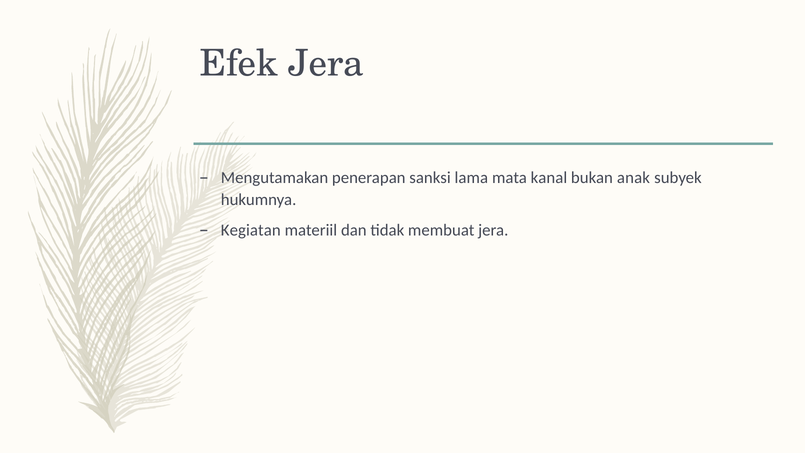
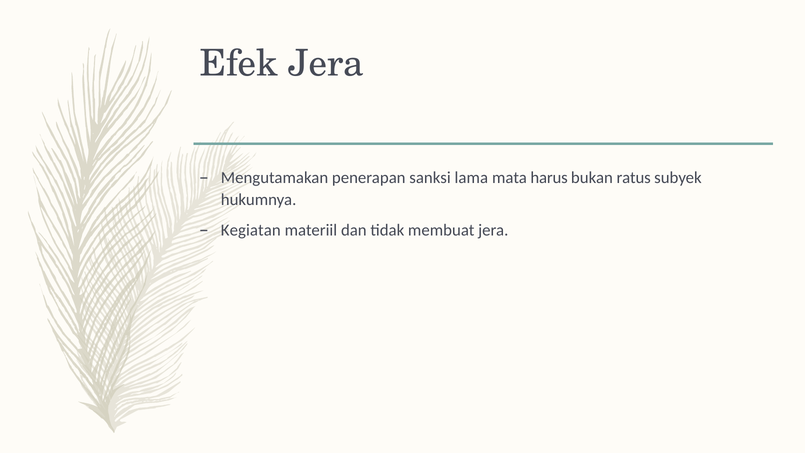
kanal: kanal -> harus
anak: anak -> ratus
